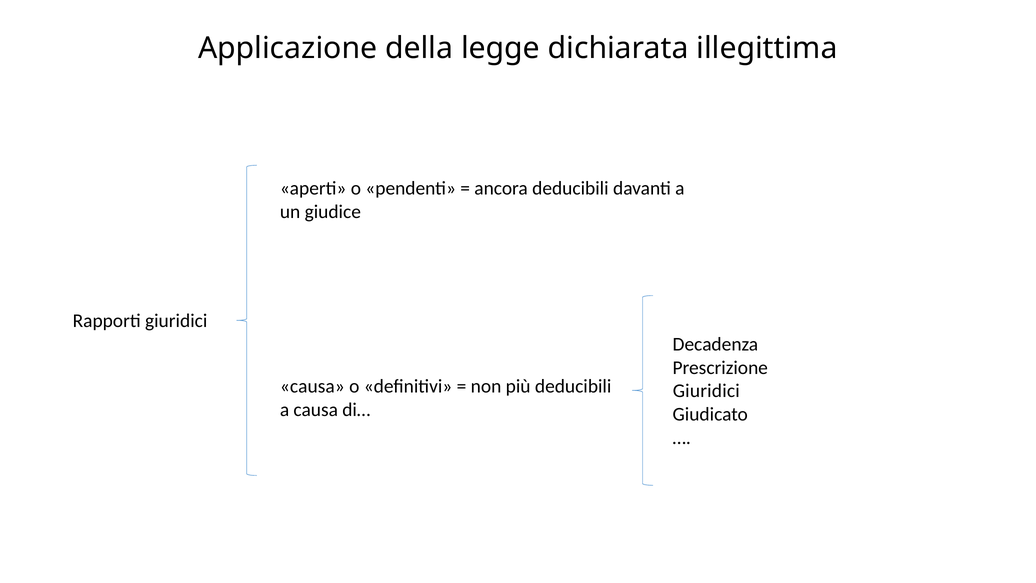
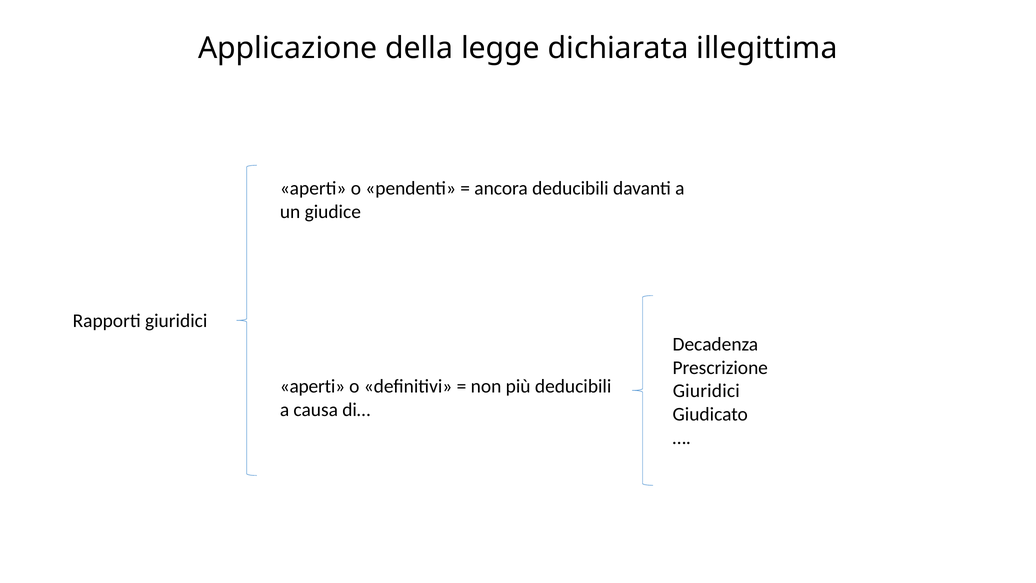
causa at (312, 386): causa -> aperti
